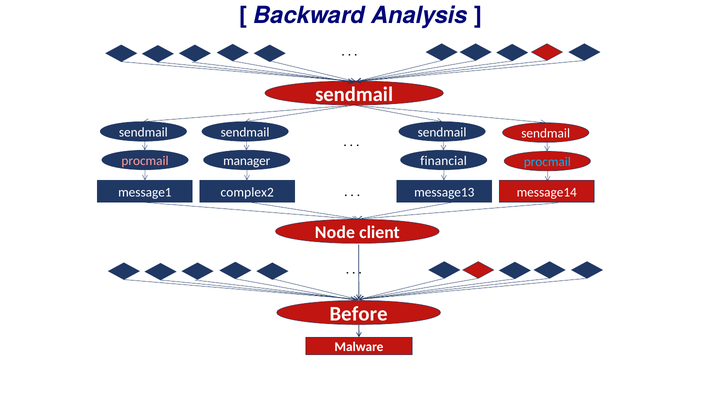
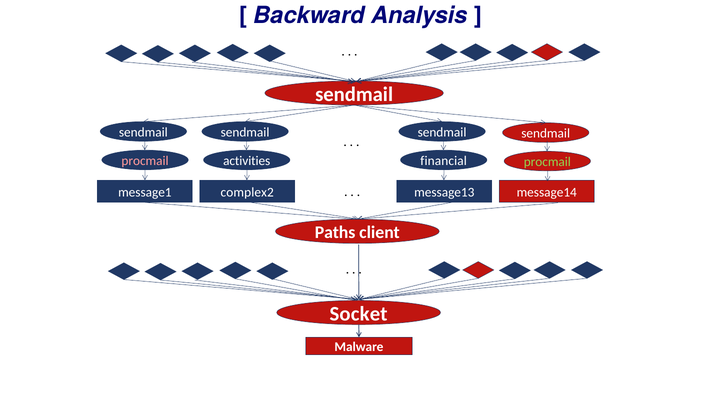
manager: manager -> activities
procmail at (547, 162) colour: light blue -> light green
Node: Node -> Paths
Before: Before -> Socket
